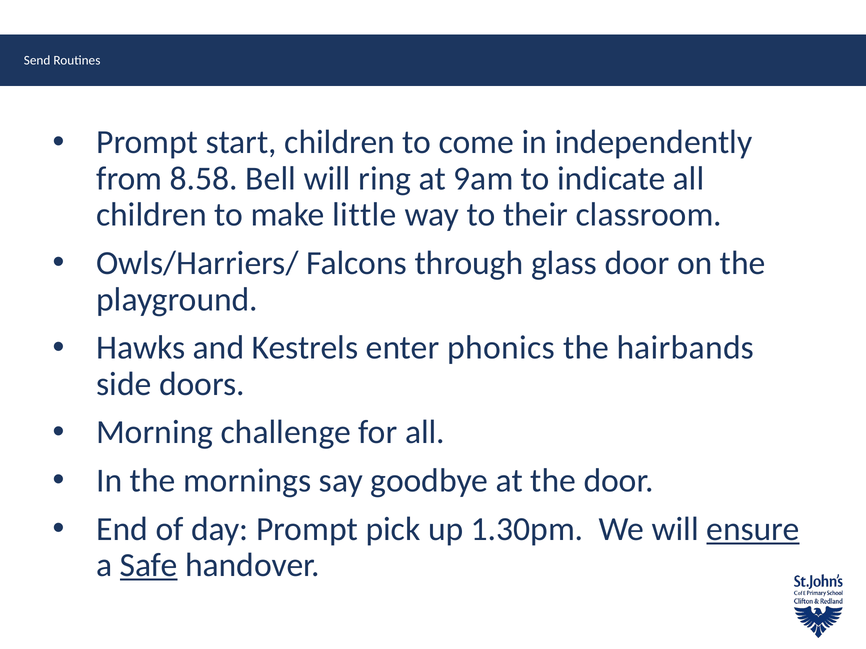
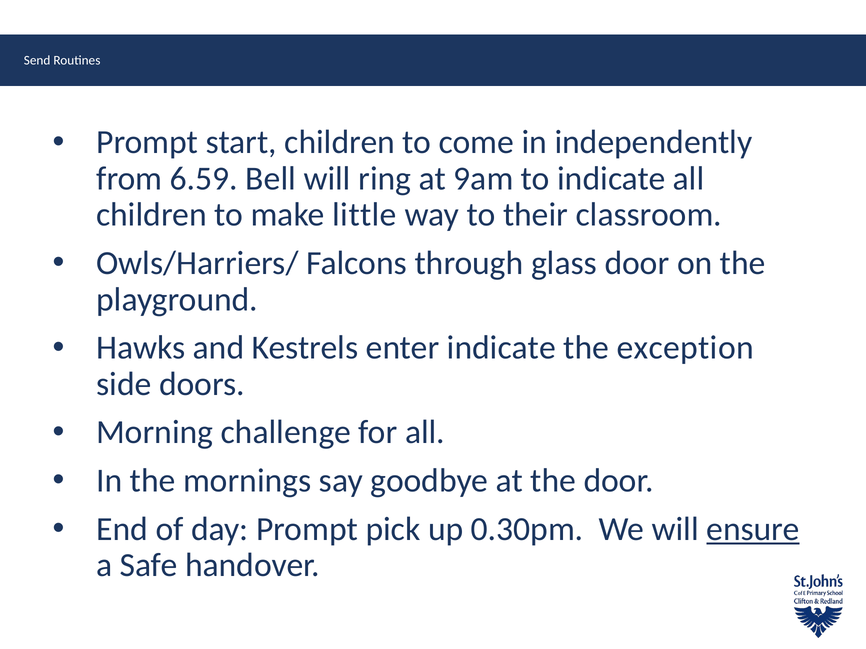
8.58: 8.58 -> 6.59
enter phonics: phonics -> indicate
hairbands: hairbands -> exception
1.30pm: 1.30pm -> 0.30pm
Safe underline: present -> none
